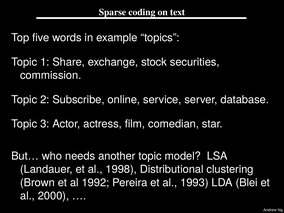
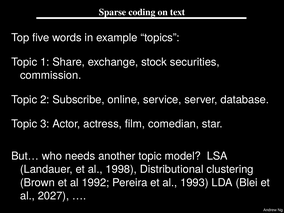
2000: 2000 -> 2027
